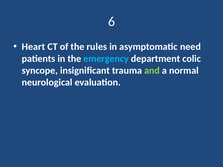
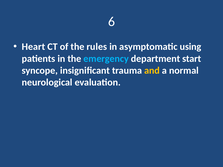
need: need -> using
colic: colic -> start
and colour: light green -> yellow
